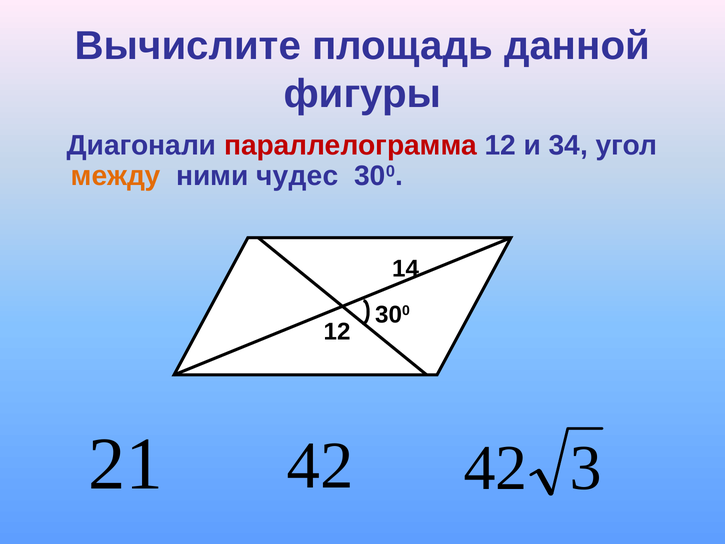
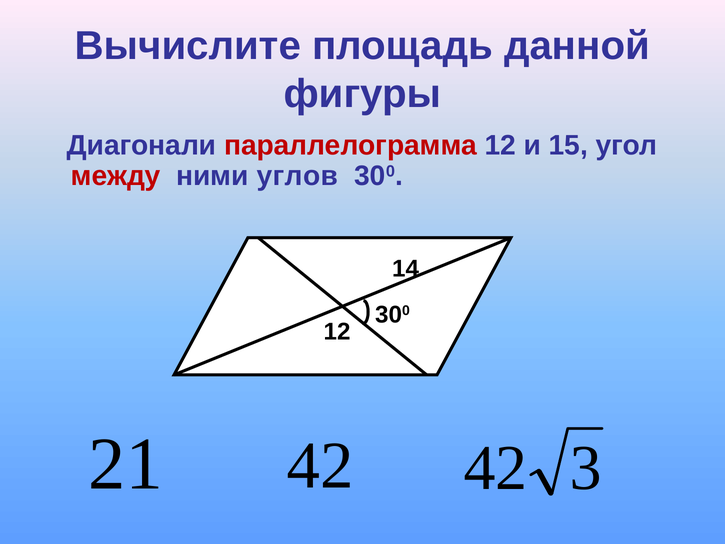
34: 34 -> 15
между colour: orange -> red
чудес: чудес -> углов
